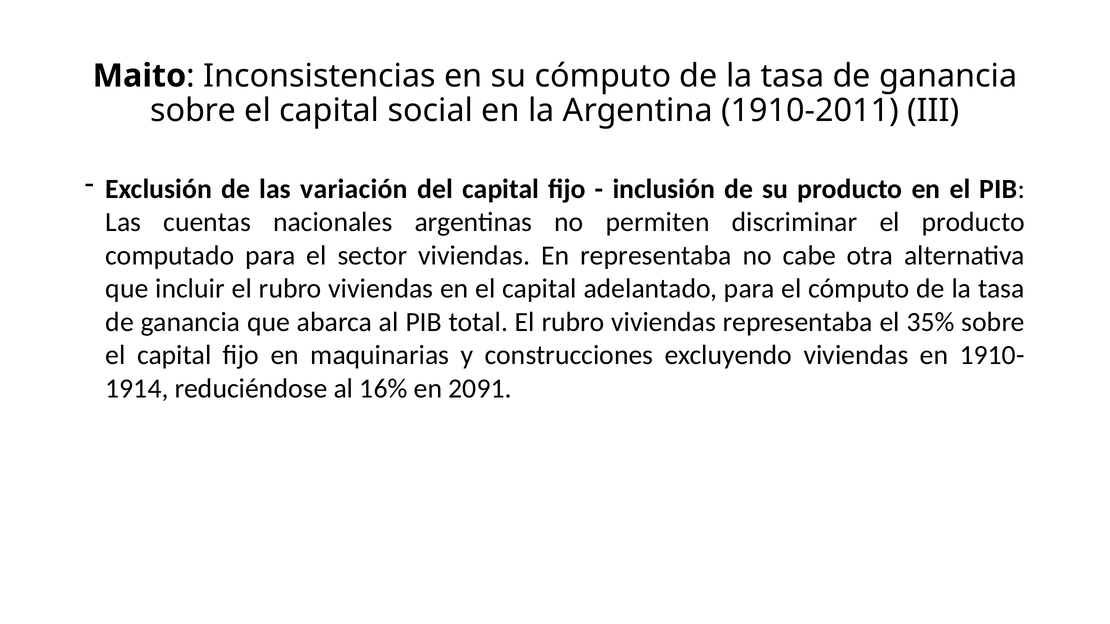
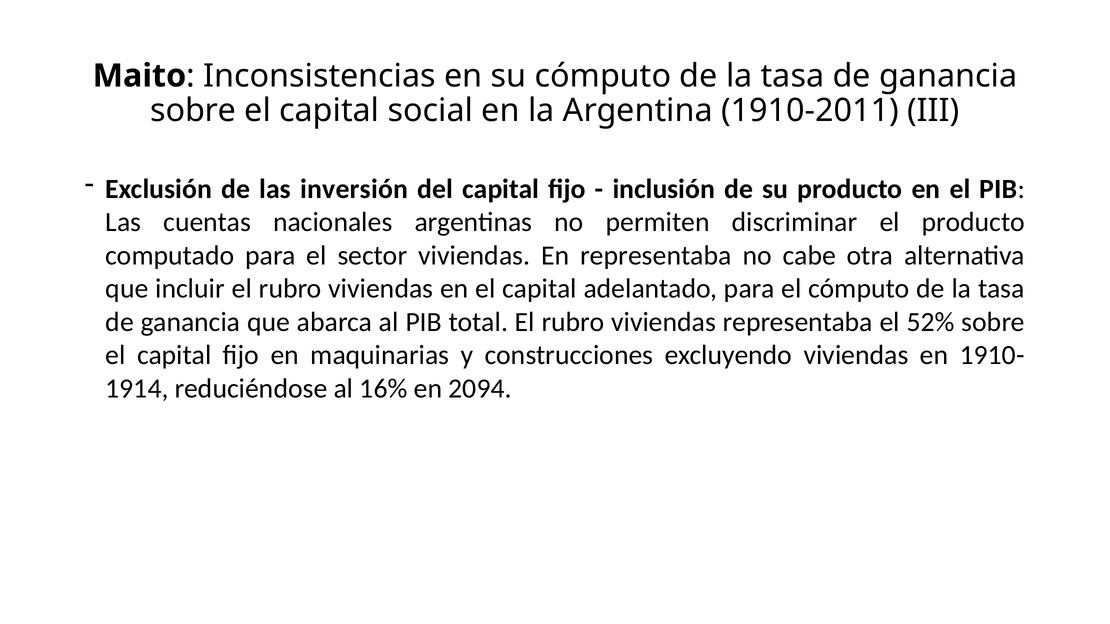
variación: variación -> inversión
35%: 35% -> 52%
2091: 2091 -> 2094
